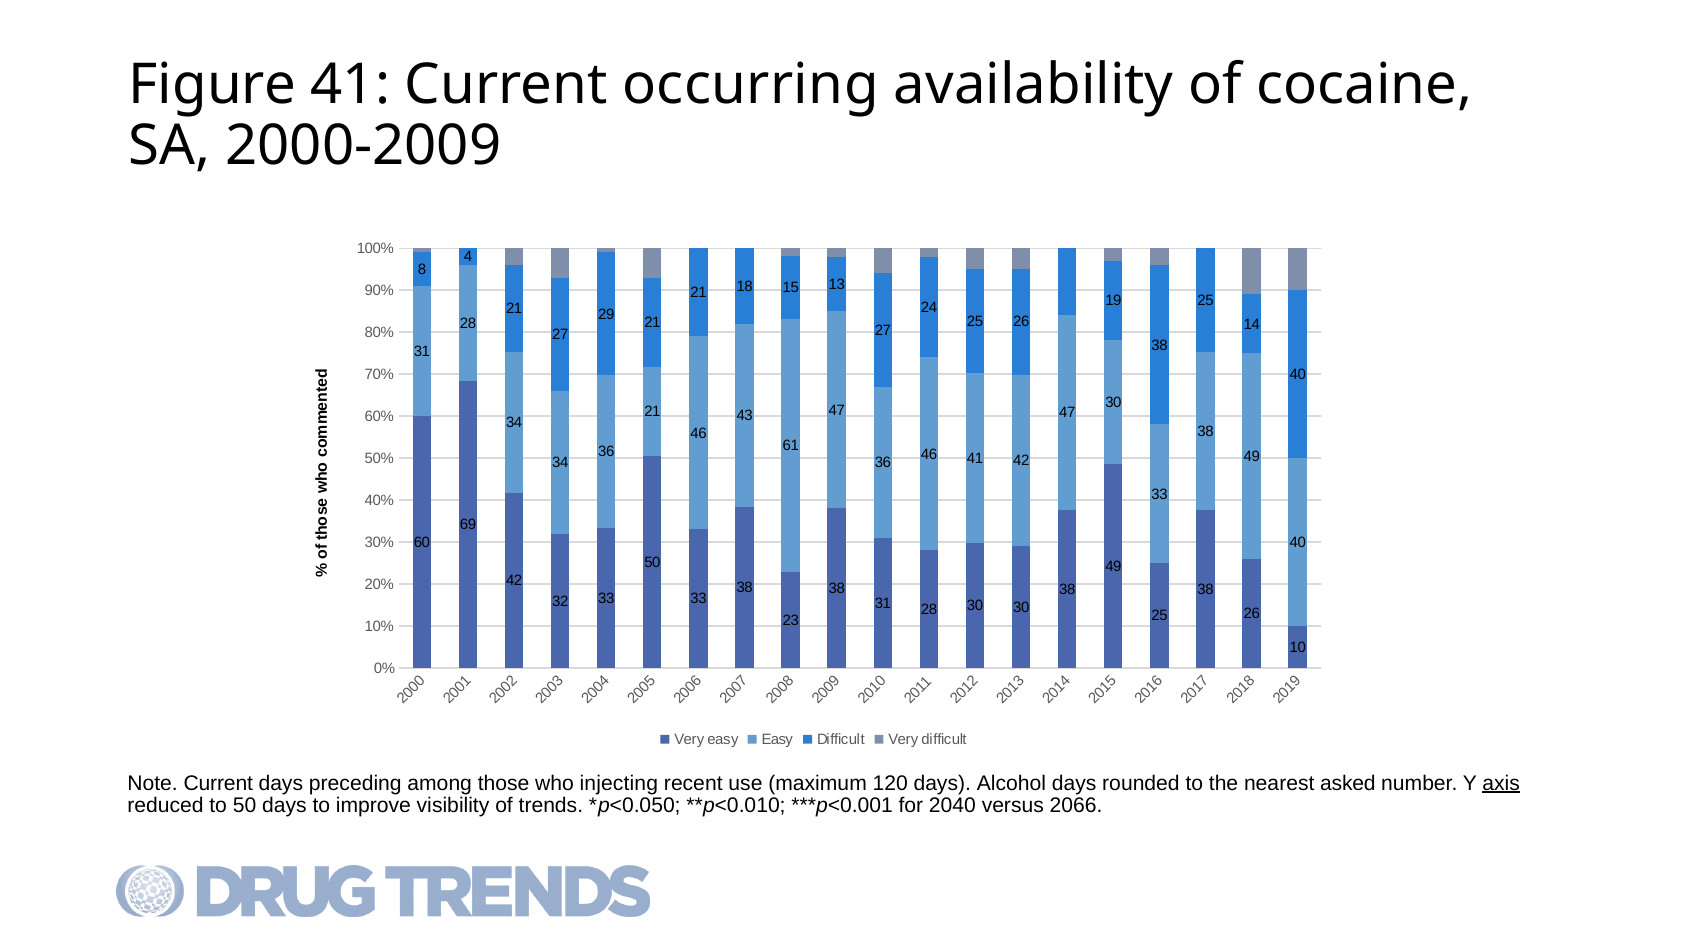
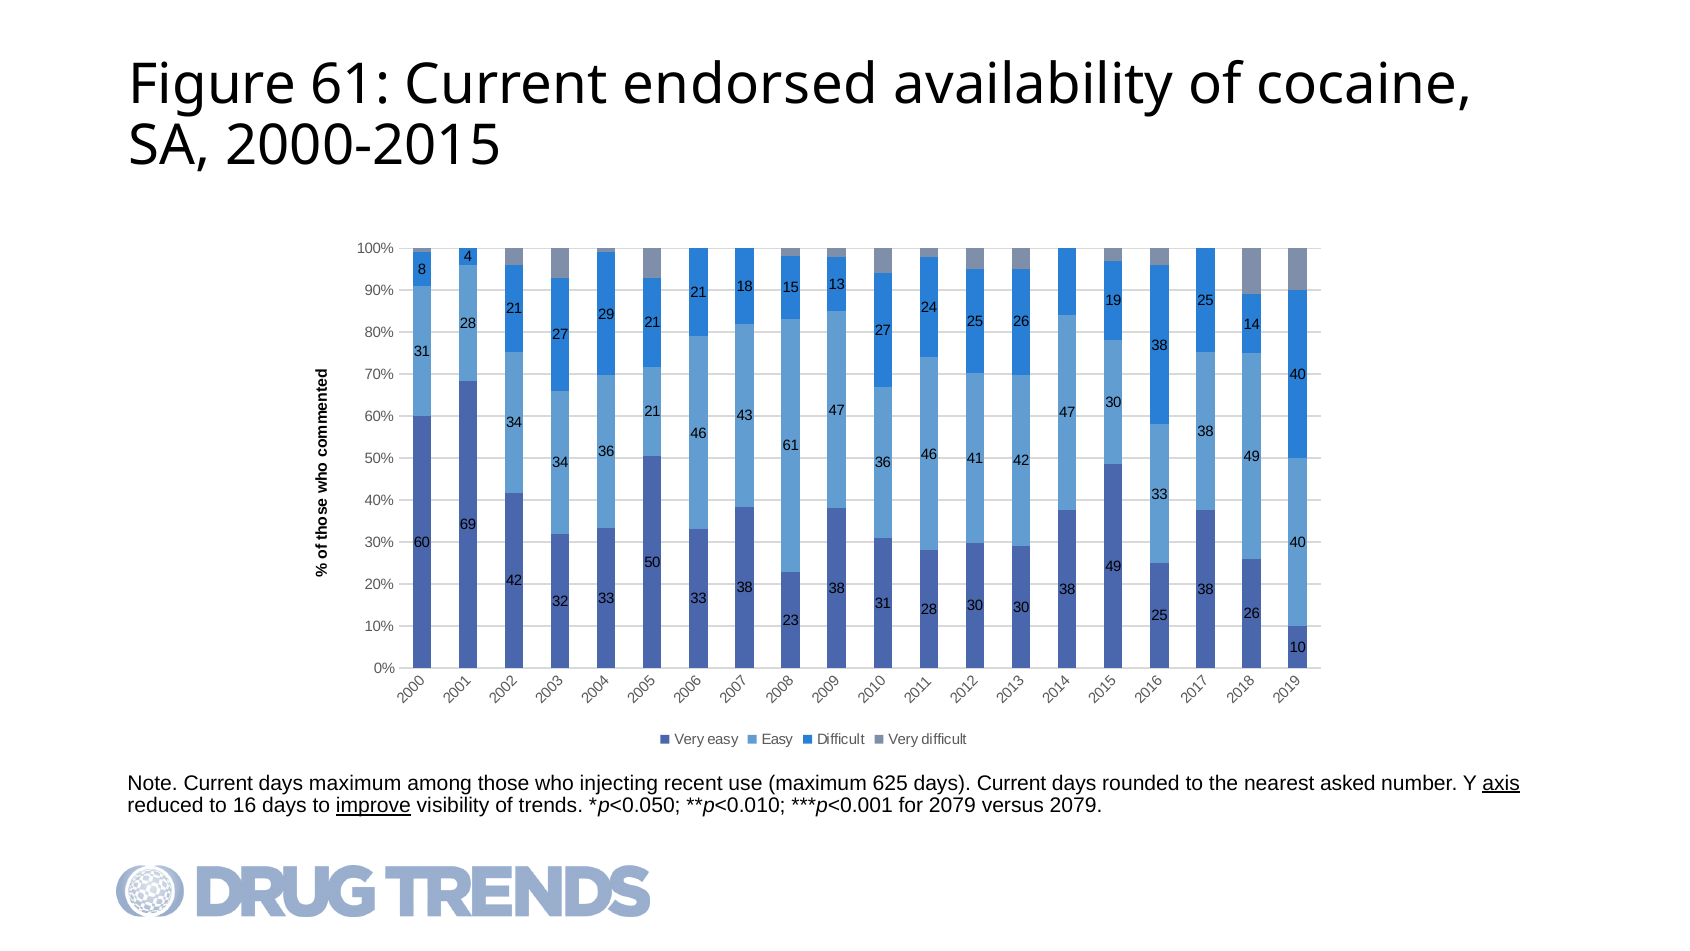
Figure 41: 41 -> 61
occurring: occurring -> endorsed
2000-2009: 2000-2009 -> 2000-2015
days preceding: preceding -> maximum
120: 120 -> 625
days Alcohol: Alcohol -> Current
to 50: 50 -> 16
improve underline: none -> present
for 2040: 2040 -> 2079
versus 2066: 2066 -> 2079
